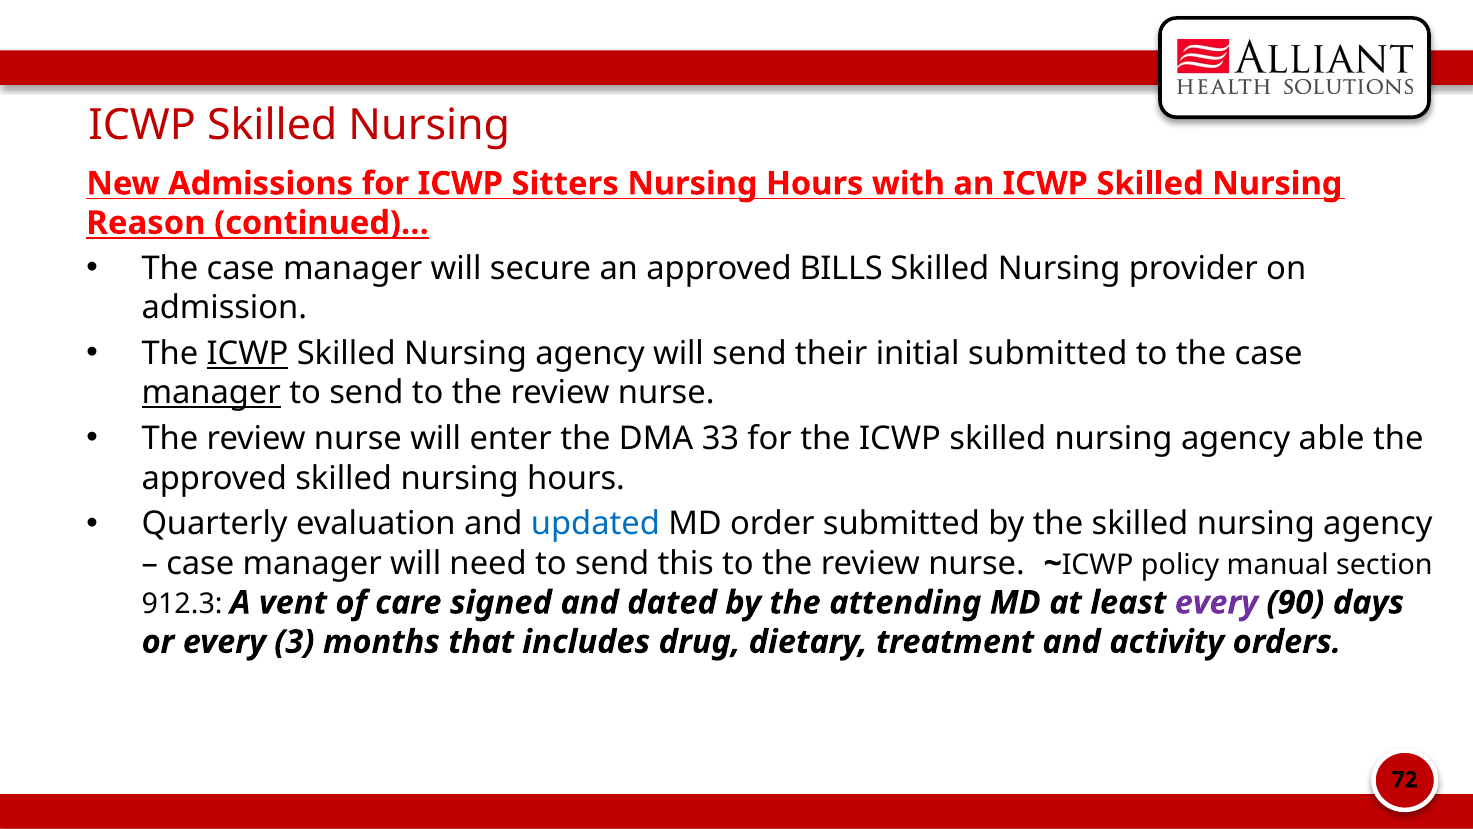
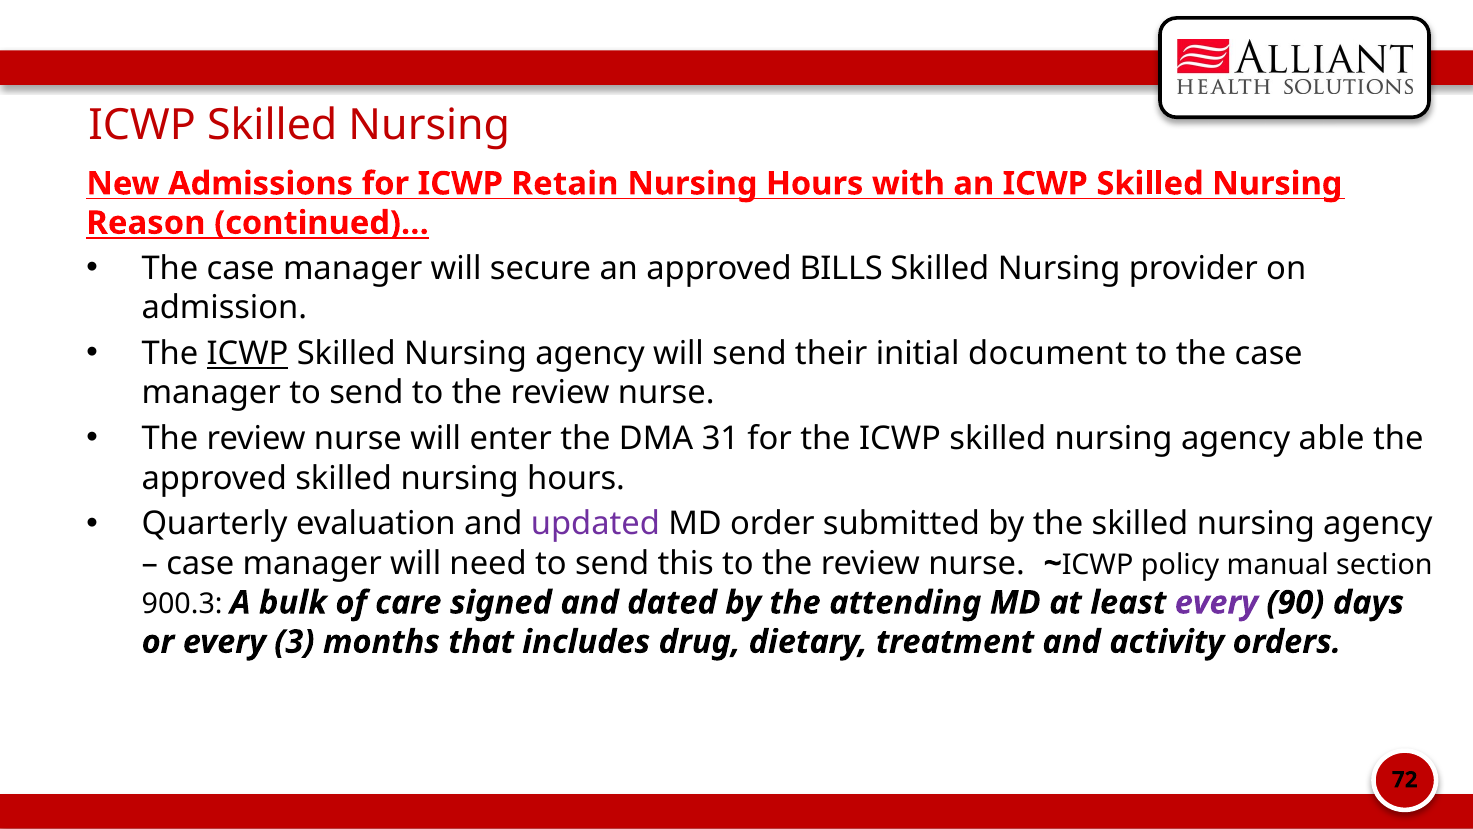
Sitters: Sitters -> Retain
initial submitted: submitted -> document
manager at (211, 393) underline: present -> none
33: 33 -> 31
updated colour: blue -> purple
912.3: 912.3 -> 900.3
vent: vent -> bulk
